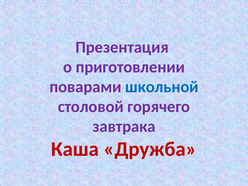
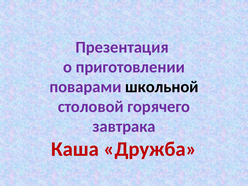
школьной colour: blue -> black
